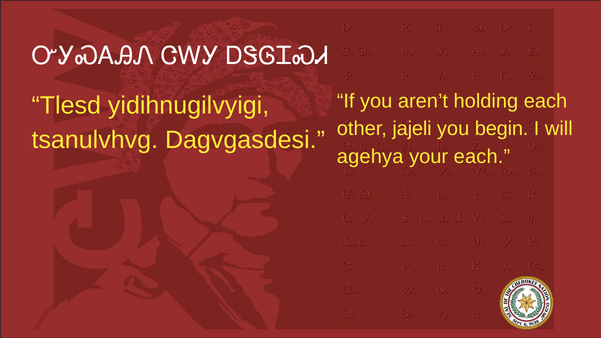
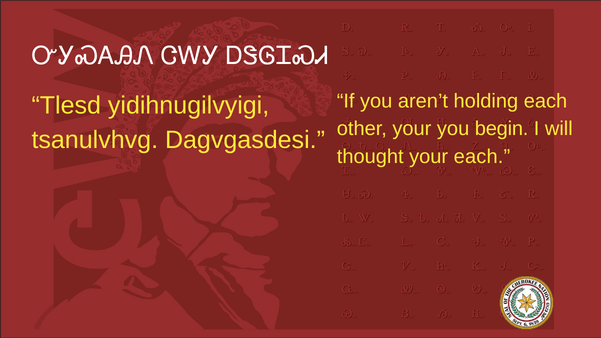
other jajeli: jajeli -> your
agehya: agehya -> thought
